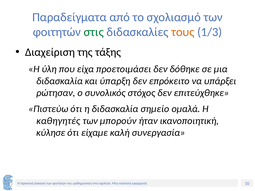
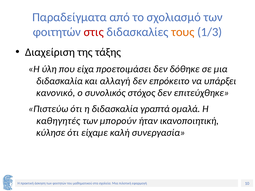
στις colour: green -> red
ύπαρξη: ύπαρξη -> αλλαγή
ρώτησαν: ρώτησαν -> κανονικό
σημείο: σημείο -> γραπτά
